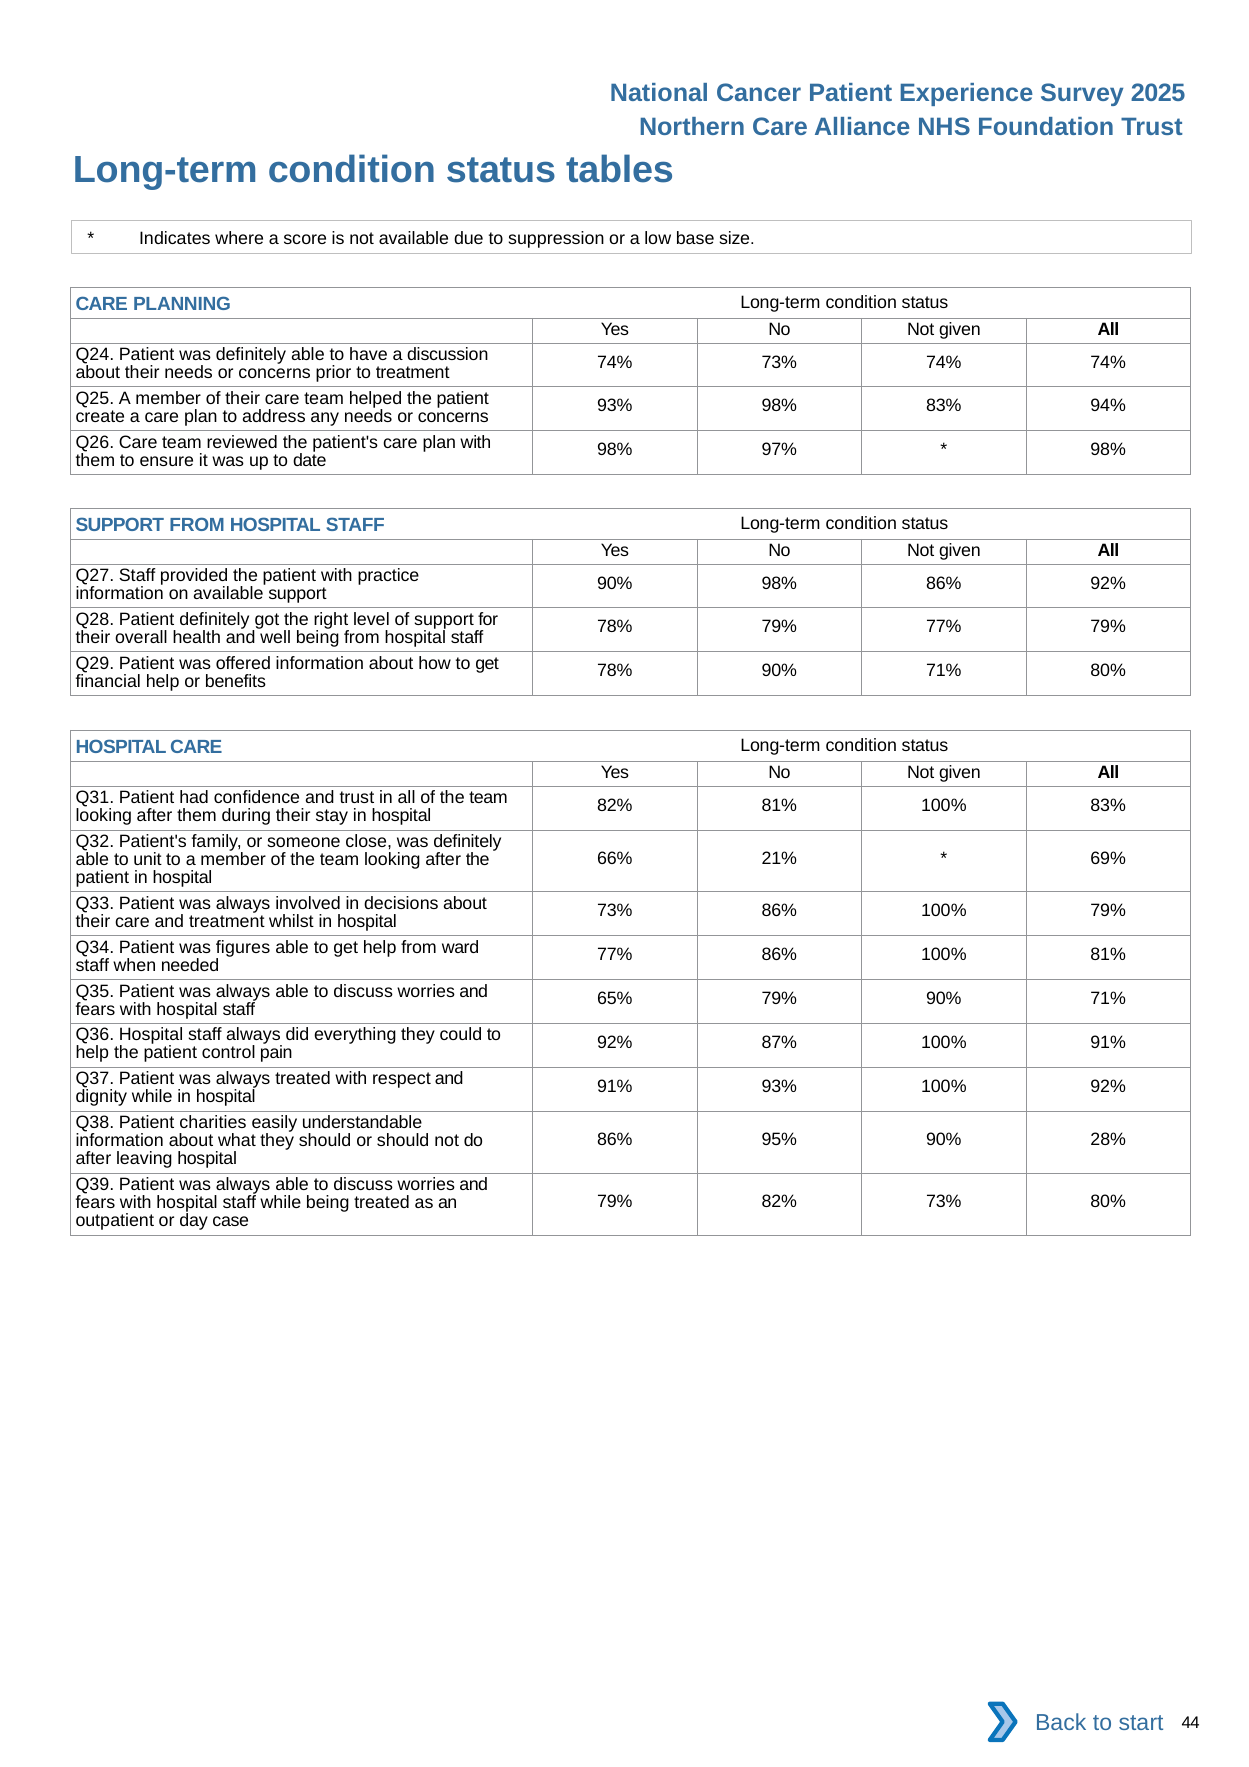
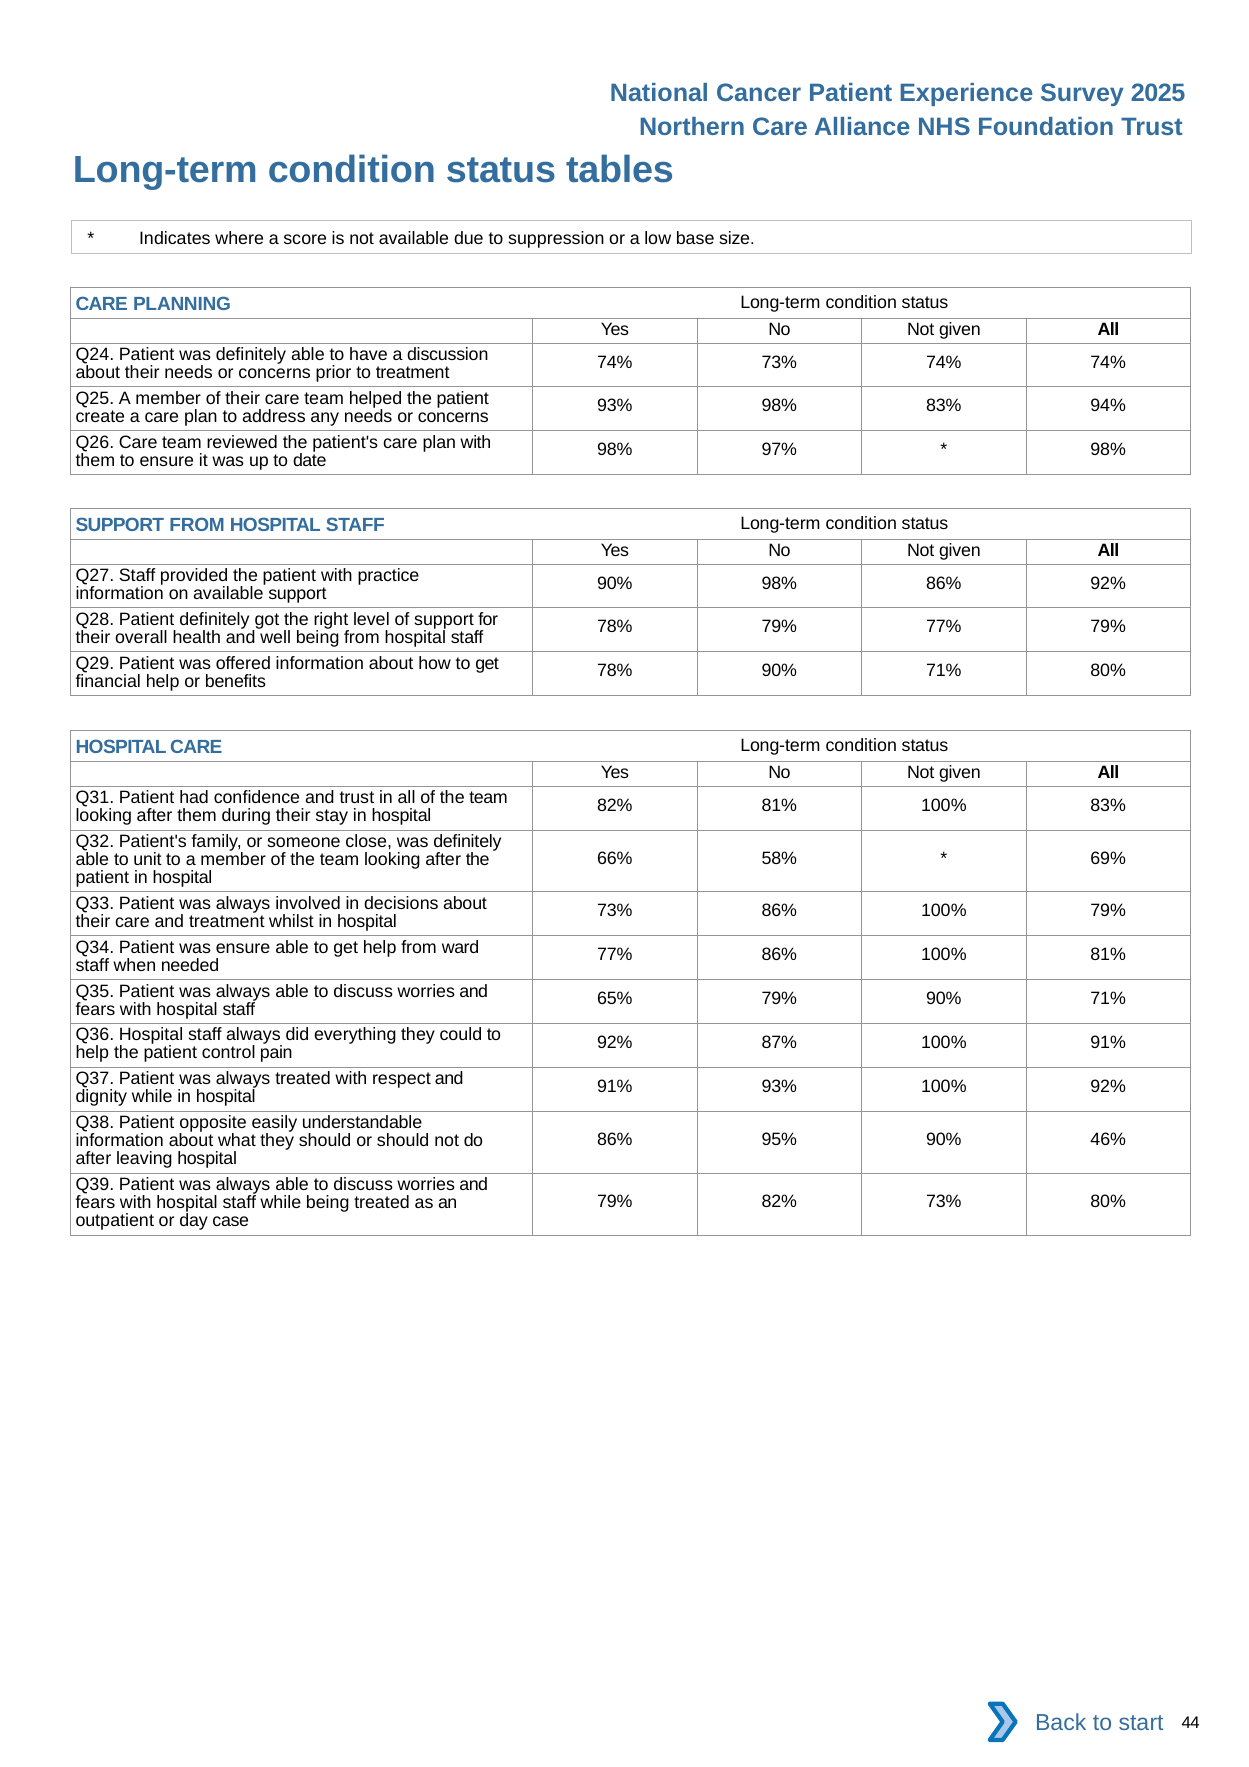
21%: 21% -> 58%
was figures: figures -> ensure
charities: charities -> opposite
28%: 28% -> 46%
